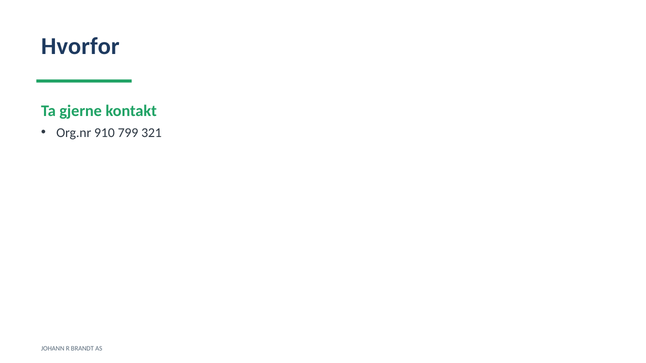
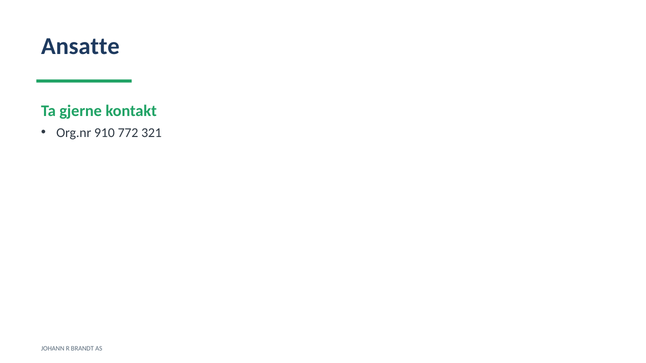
Hvorfor: Hvorfor -> Ansatte
799: 799 -> 772
